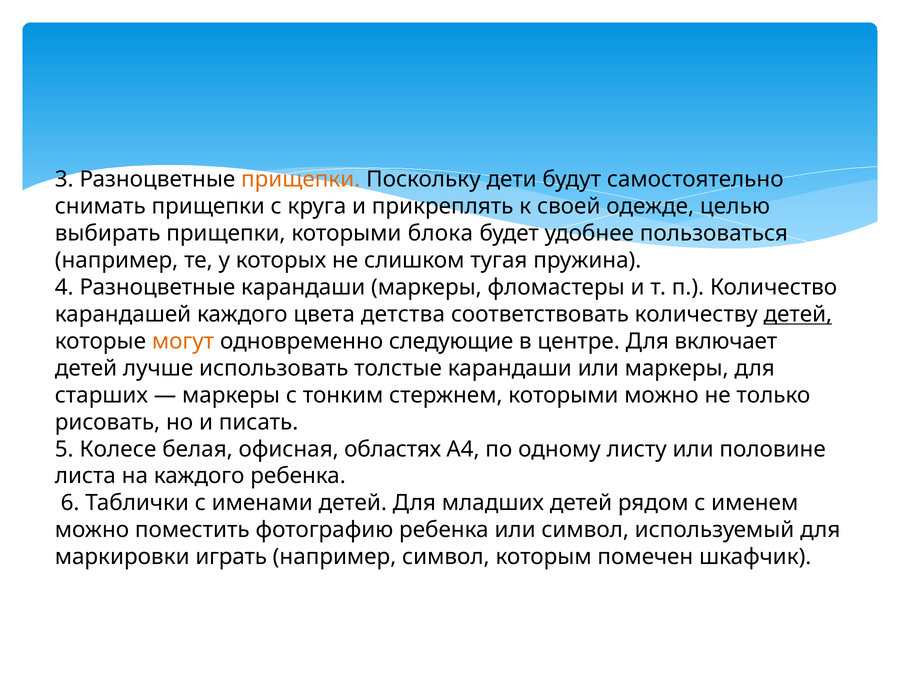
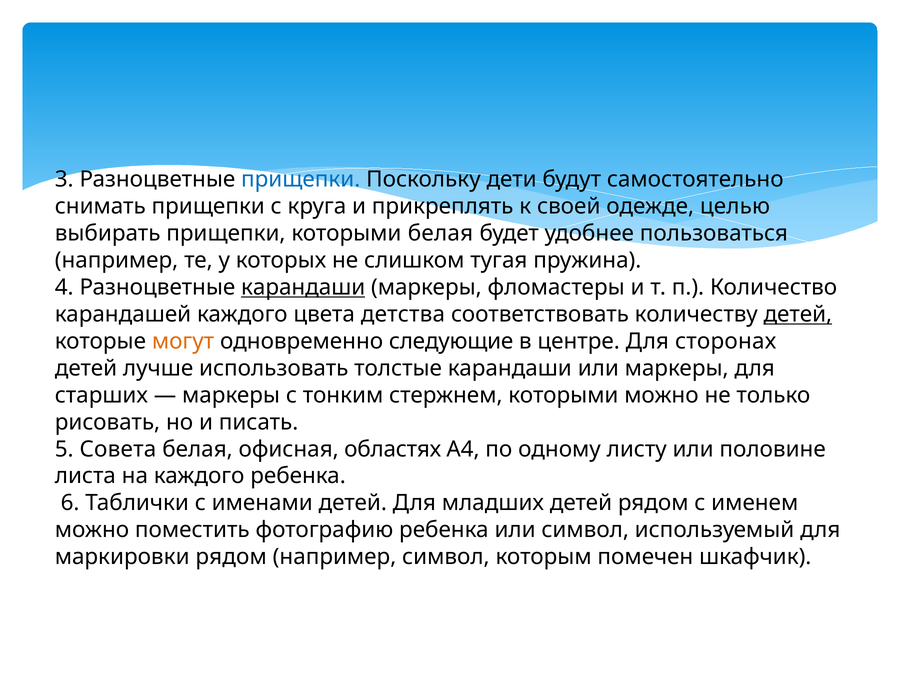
прищепки at (301, 180) colour: orange -> blue
которыми блока: блока -> белая
карандаши at (303, 287) underline: none -> present
включает: включает -> сторонах
Колесе: Колесе -> Совета
маркировки играть: играть -> рядом
